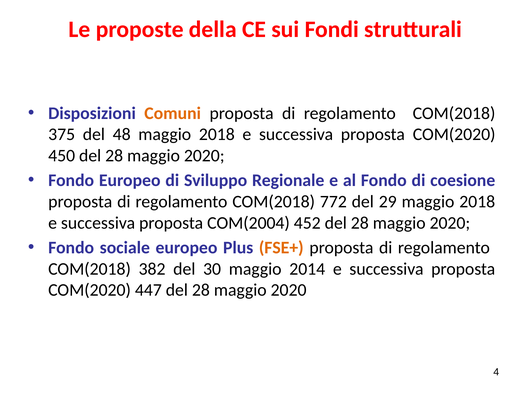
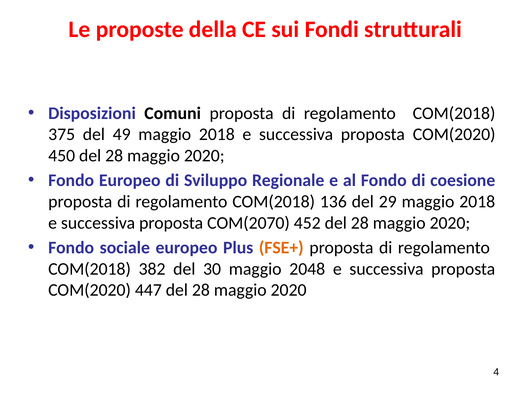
Comuni colour: orange -> black
48: 48 -> 49
772: 772 -> 136
COM(2004: COM(2004 -> COM(2070
2014: 2014 -> 2048
